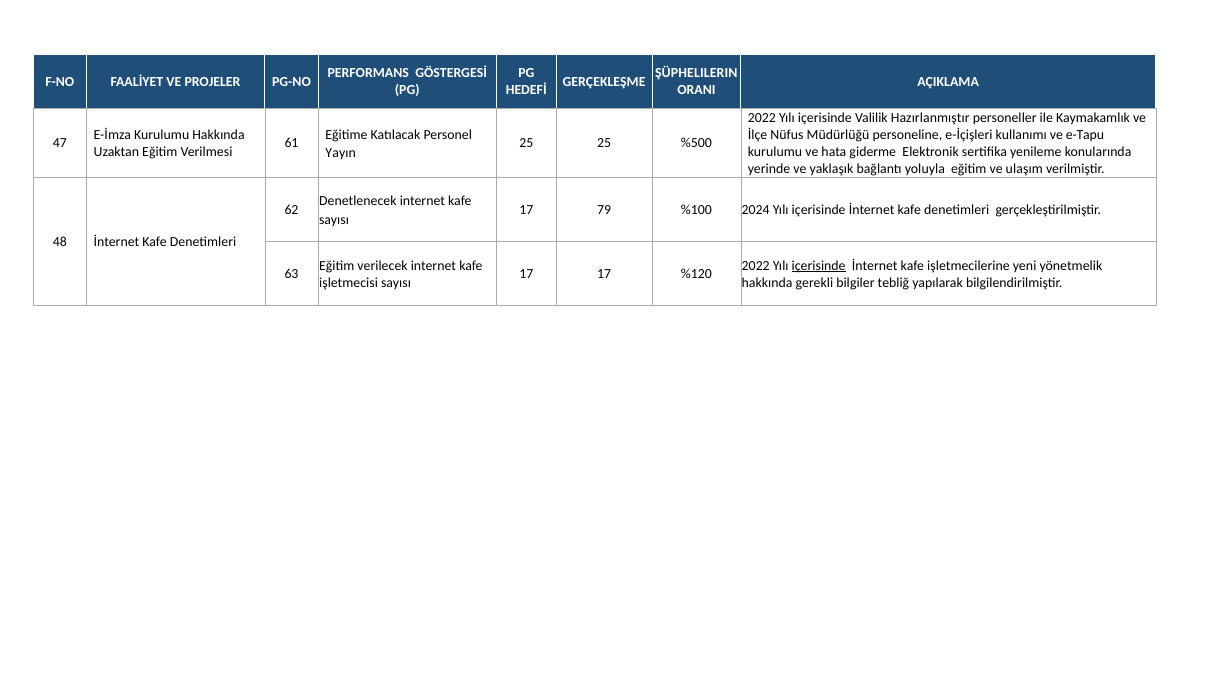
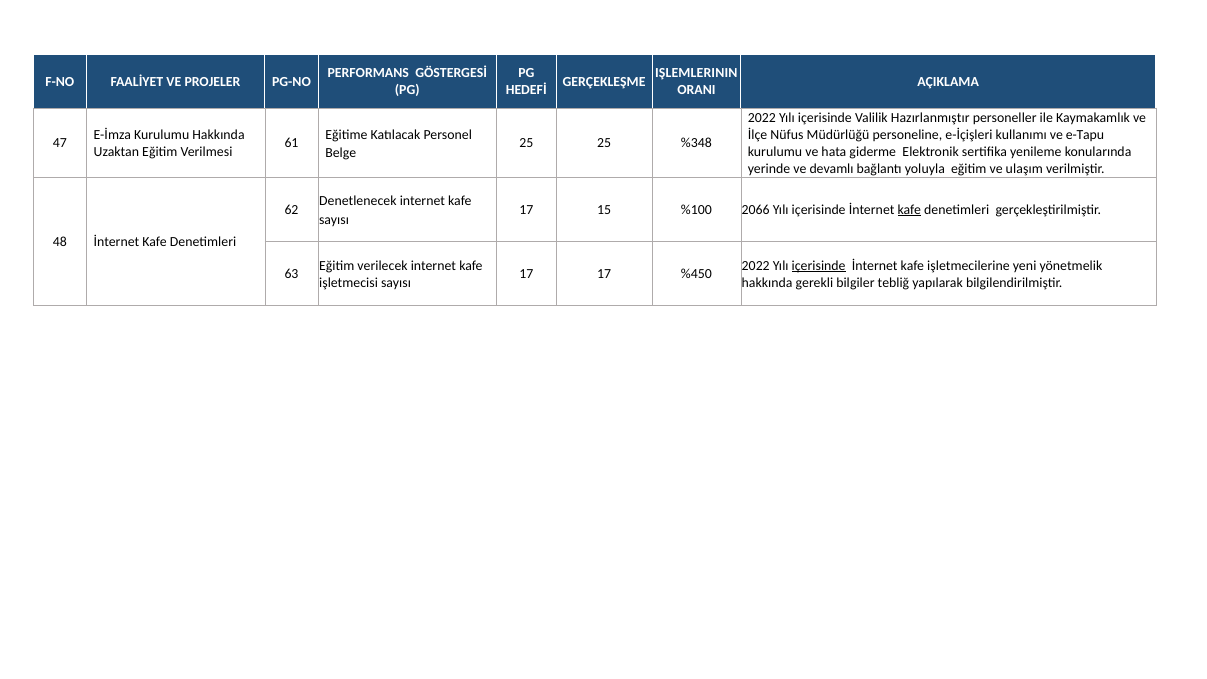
ŞÜPHELILERIN: ŞÜPHELILERIN -> IŞLEMLERININ
%500: %500 -> %348
Yayın: Yayın -> Belge
yaklaşık: yaklaşık -> devamlı
79: 79 -> 15
2024: 2024 -> 2066
kafe at (909, 210) underline: none -> present
%120: %120 -> %450
